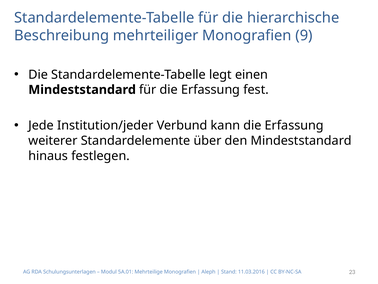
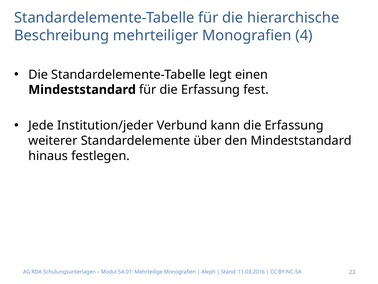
9: 9 -> 4
